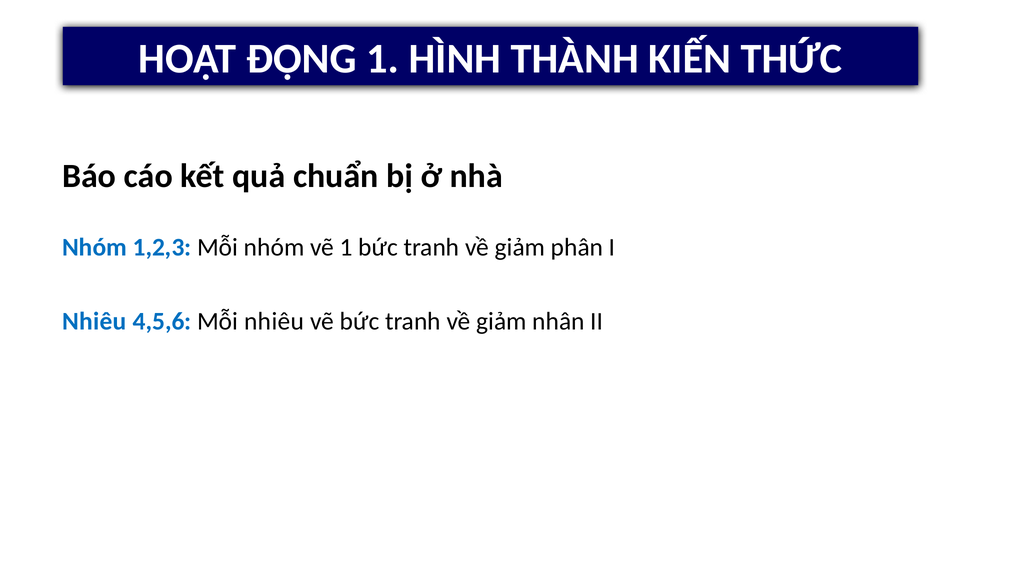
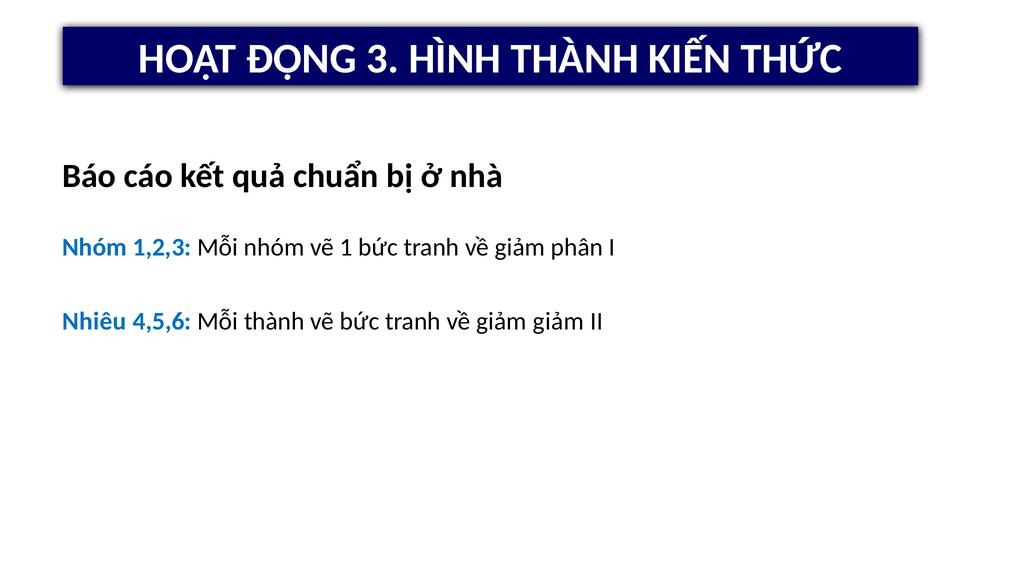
ĐỘNG 1: 1 -> 3
Mỗi nhiêu: nhiêu -> thành
giảm nhân: nhân -> giảm
